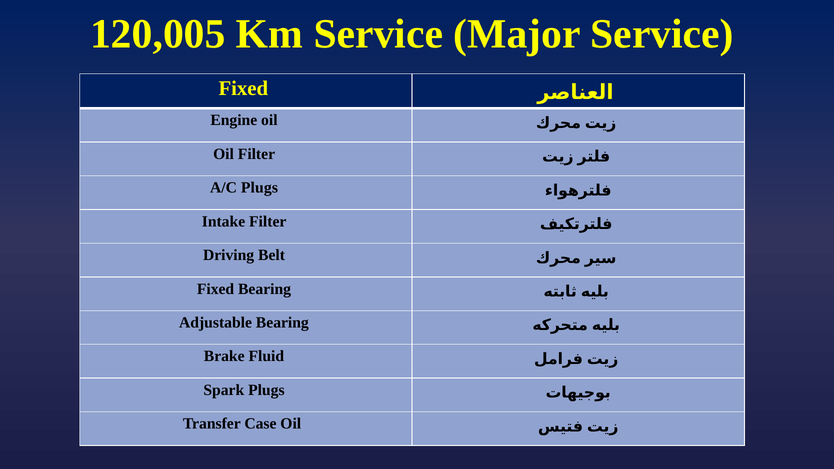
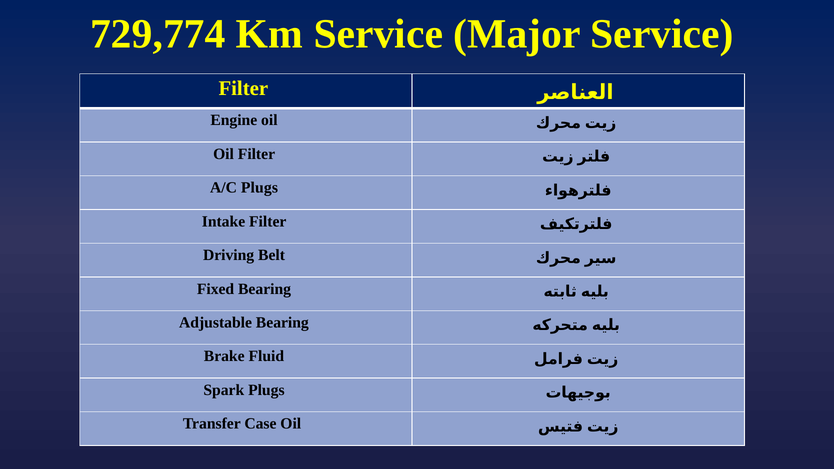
120,005: 120,005 -> 729,774
Fixed at (243, 88): Fixed -> Filter
